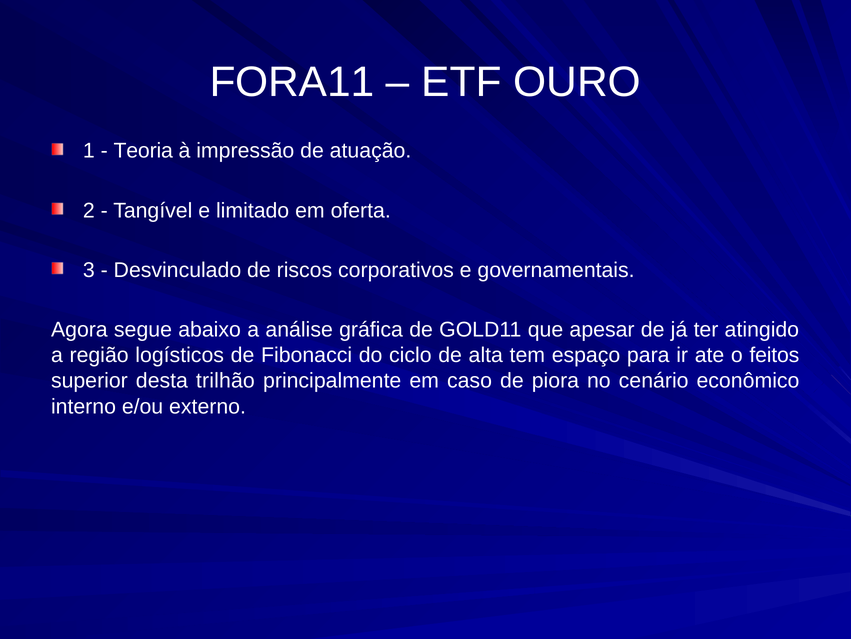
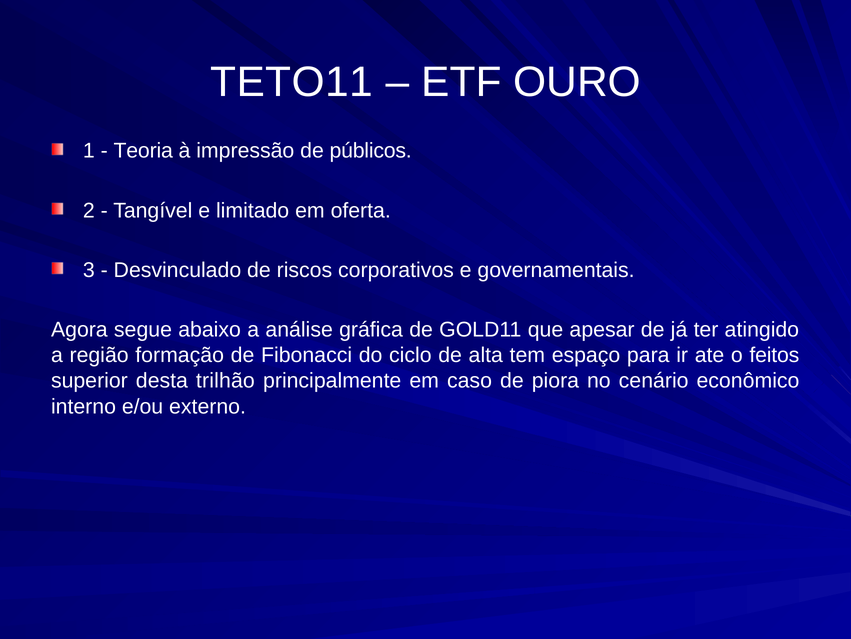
FORA11: FORA11 -> TETO11
atuação: atuação -> públicos
logísticos: logísticos -> formação
